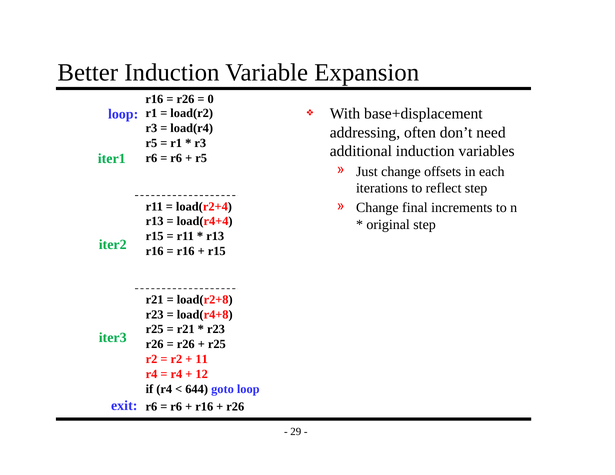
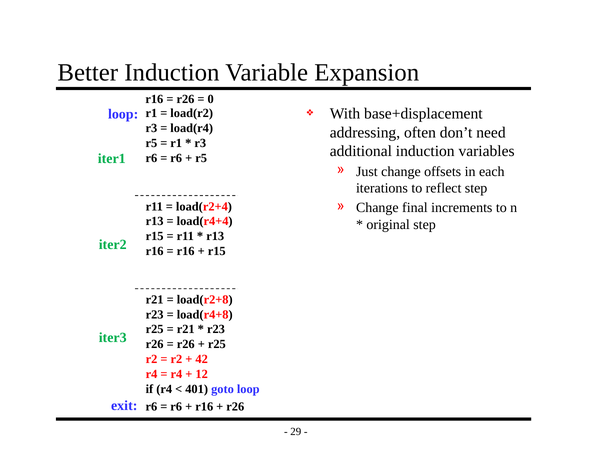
11: 11 -> 42
644: 644 -> 401
